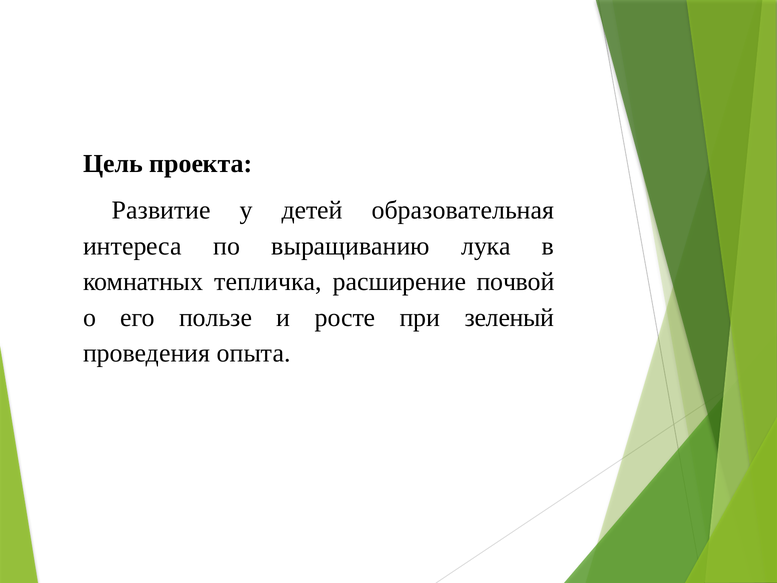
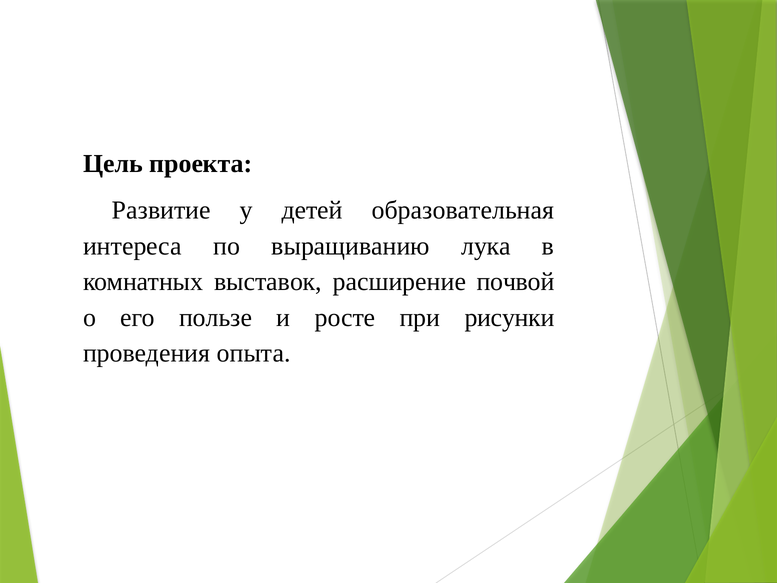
тепличка: тепличка -> выставок
зеленый: зеленый -> рисунки
